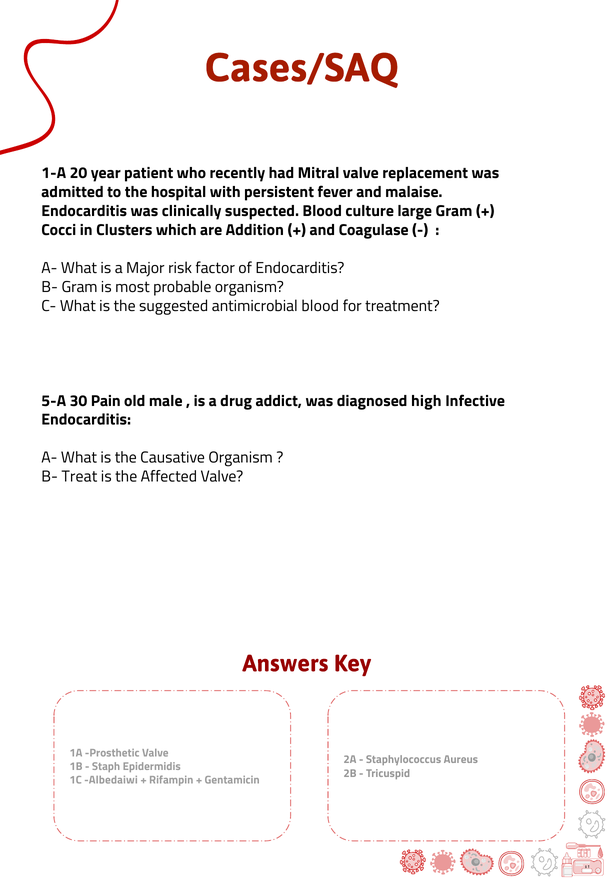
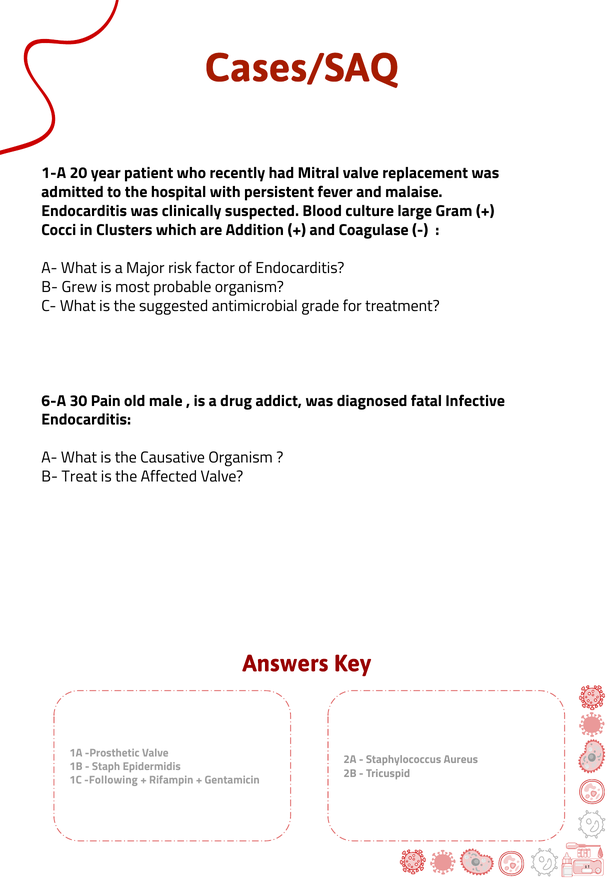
B- Gram: Gram -> Grew
antimicrobial blood: blood -> grade
5-A: 5-A -> 6-A
high: high -> fatal
Albedaiwi: Albedaiwi -> Following
